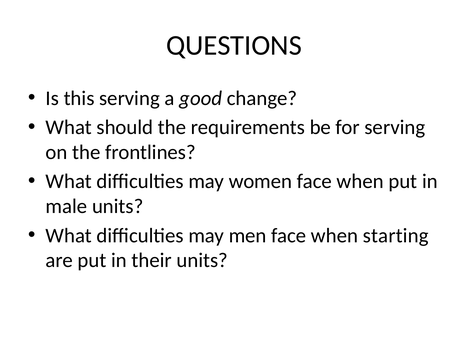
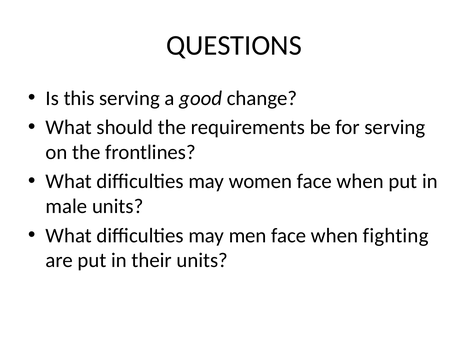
starting: starting -> fighting
